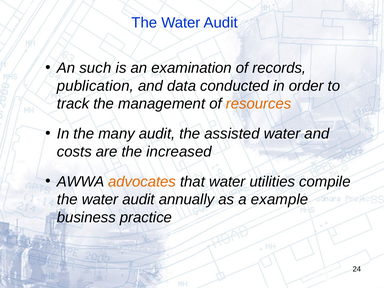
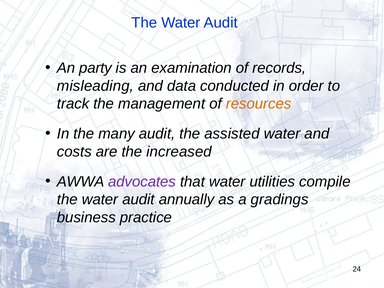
such: such -> party
publication: publication -> misleading
advocates colour: orange -> purple
example: example -> gradings
